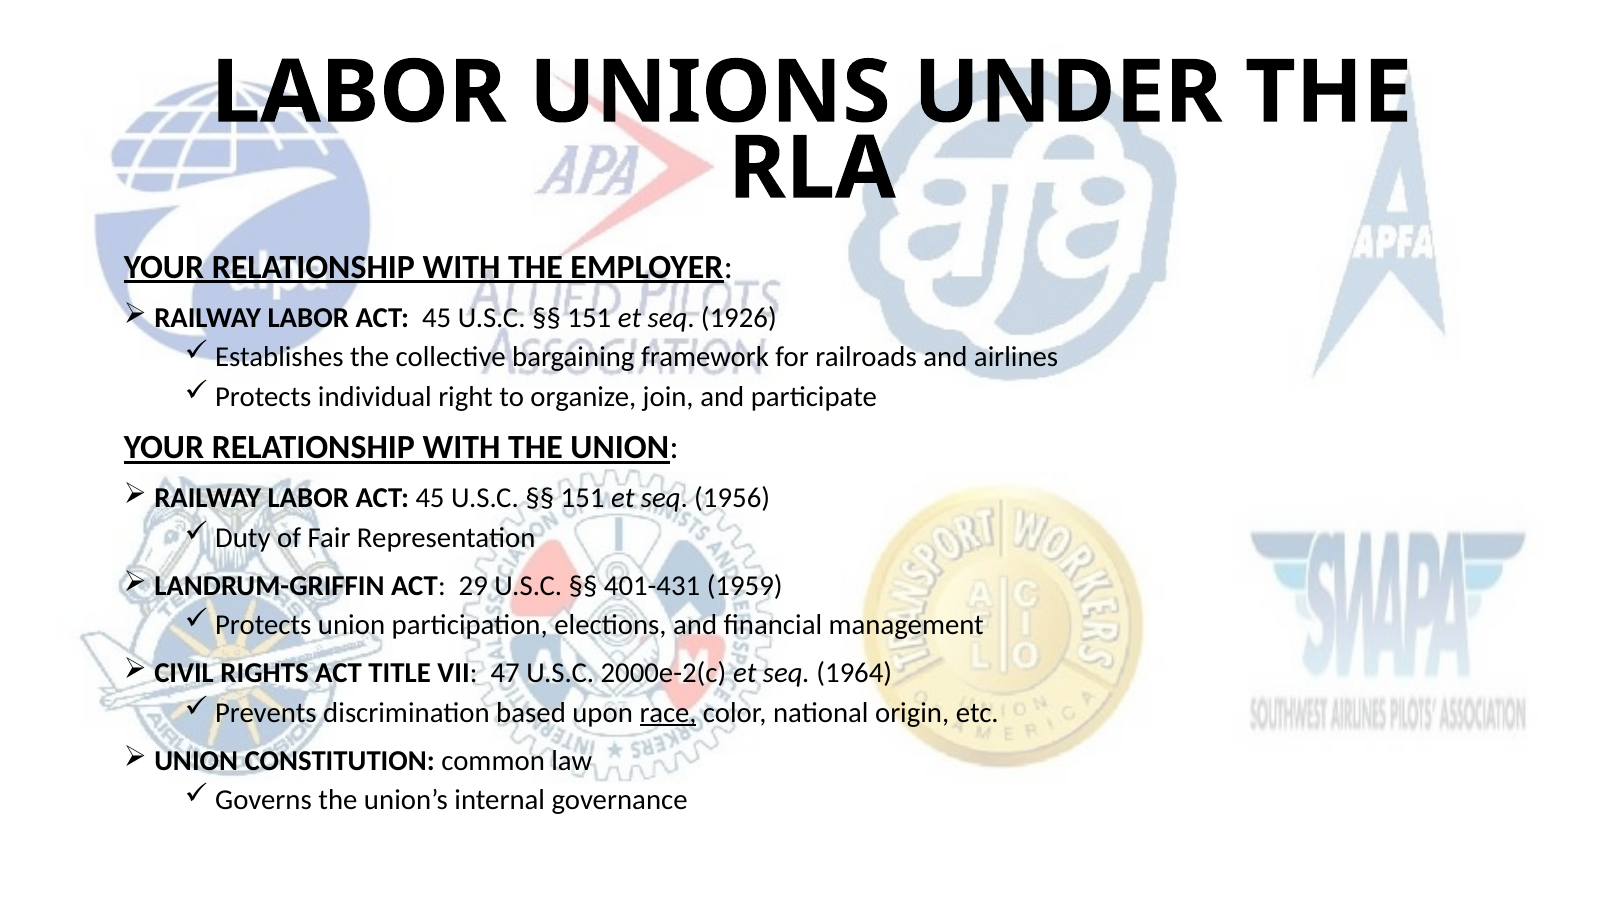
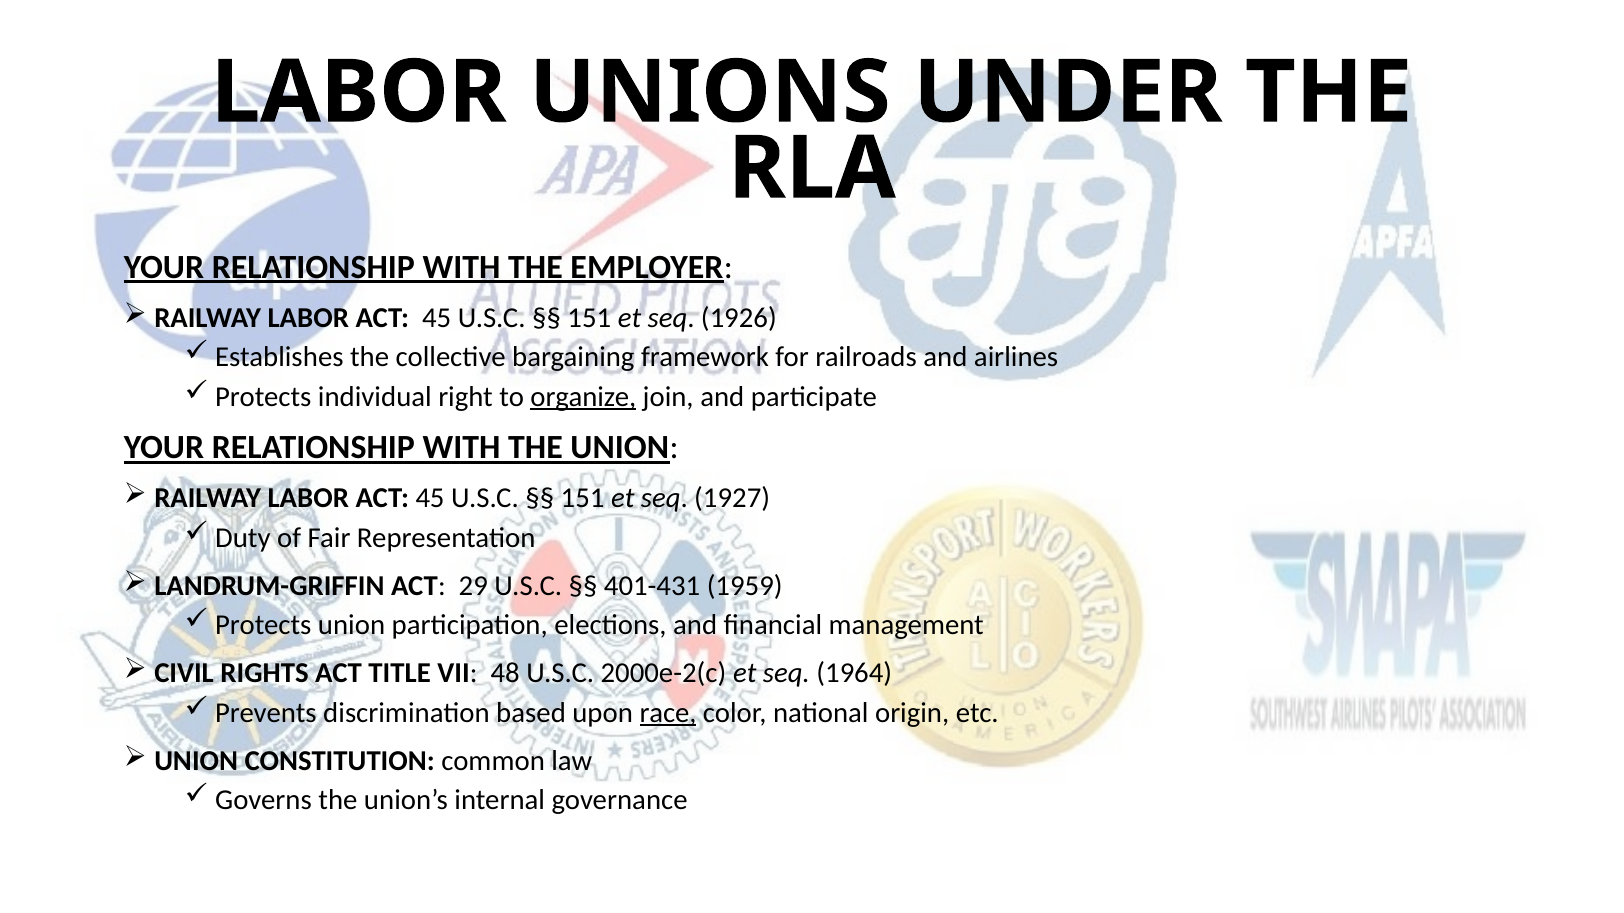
organize underline: none -> present
1956: 1956 -> 1927
47: 47 -> 48
